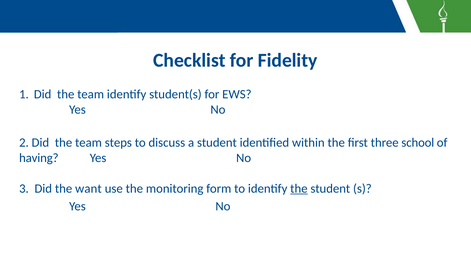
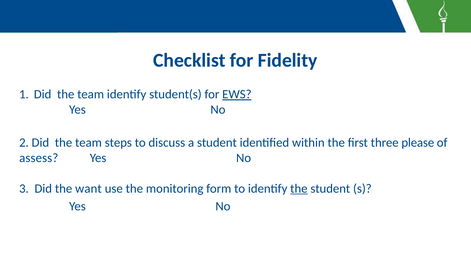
EWS underline: none -> present
school: school -> please
having: having -> assess
